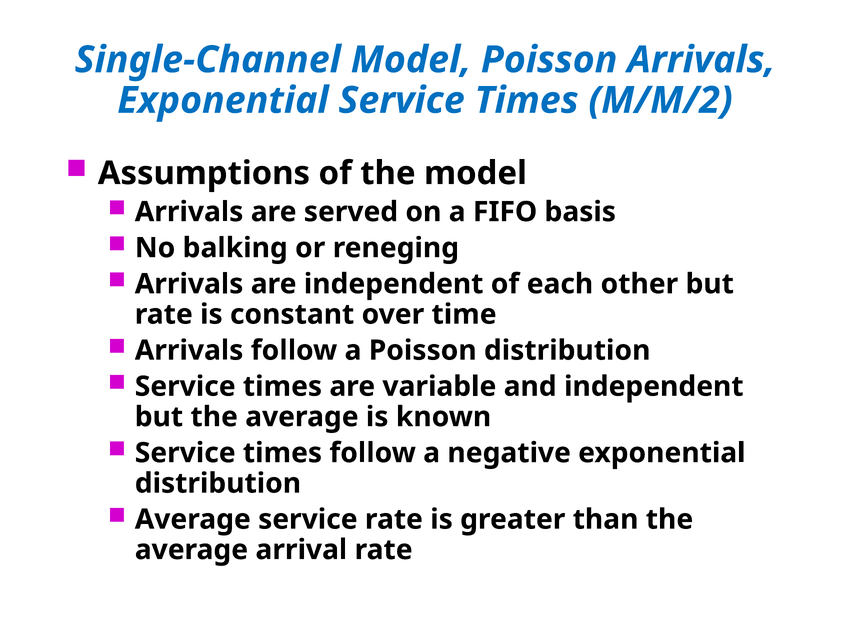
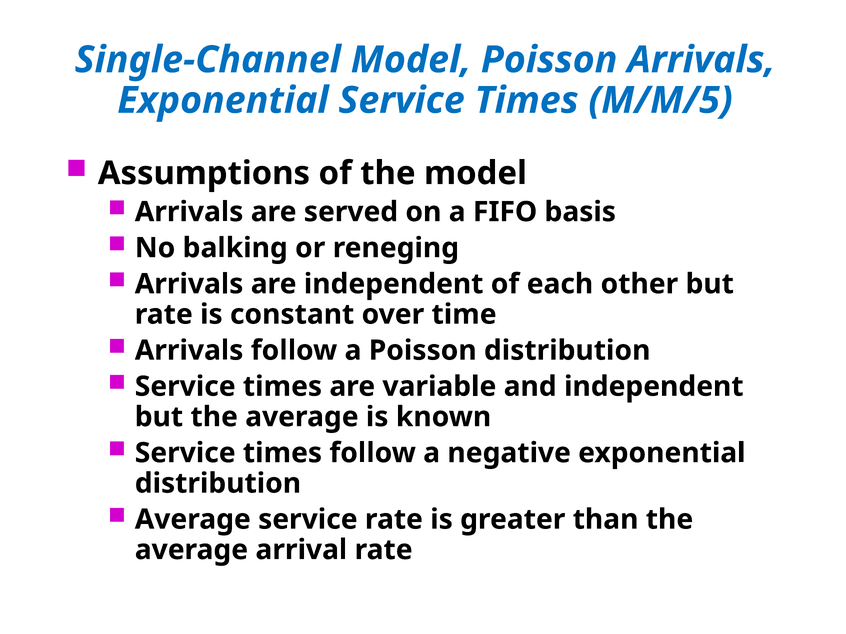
M/M/2: M/M/2 -> M/M/5
